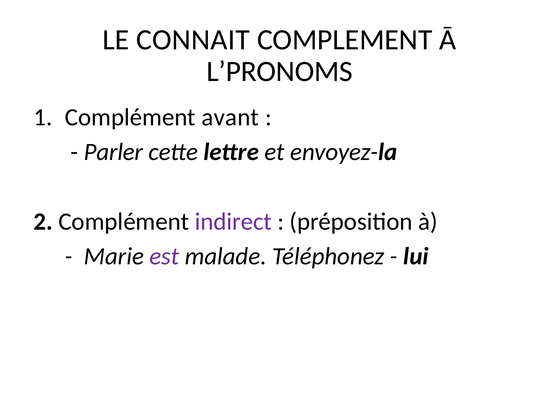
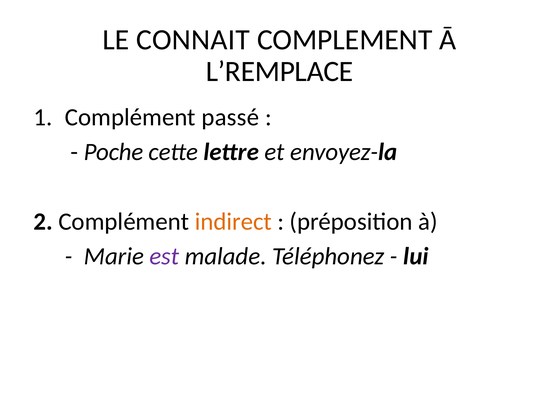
L’PRONOMS: L’PRONOMS -> L’REMPLACE
avant: avant -> passé
Parler: Parler -> Poche
indirect colour: purple -> orange
